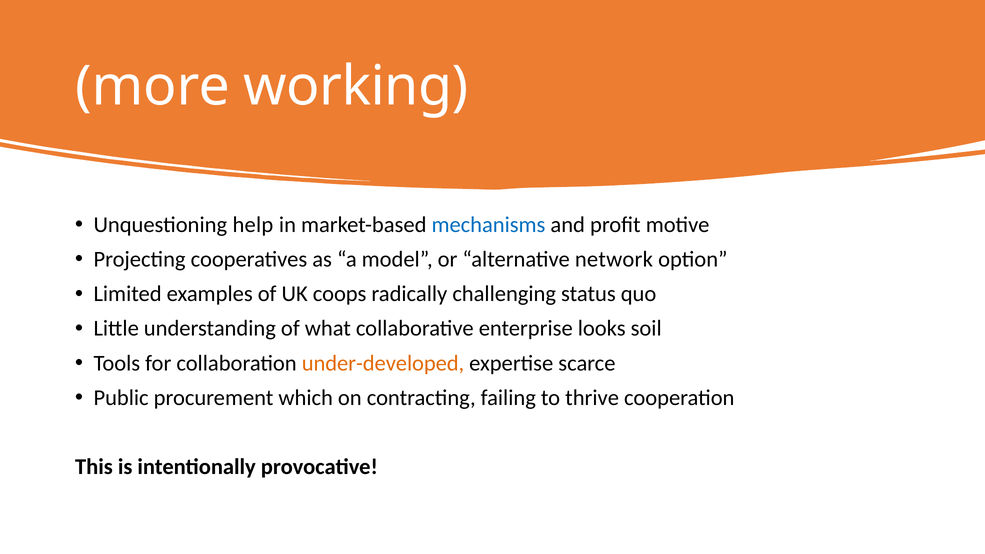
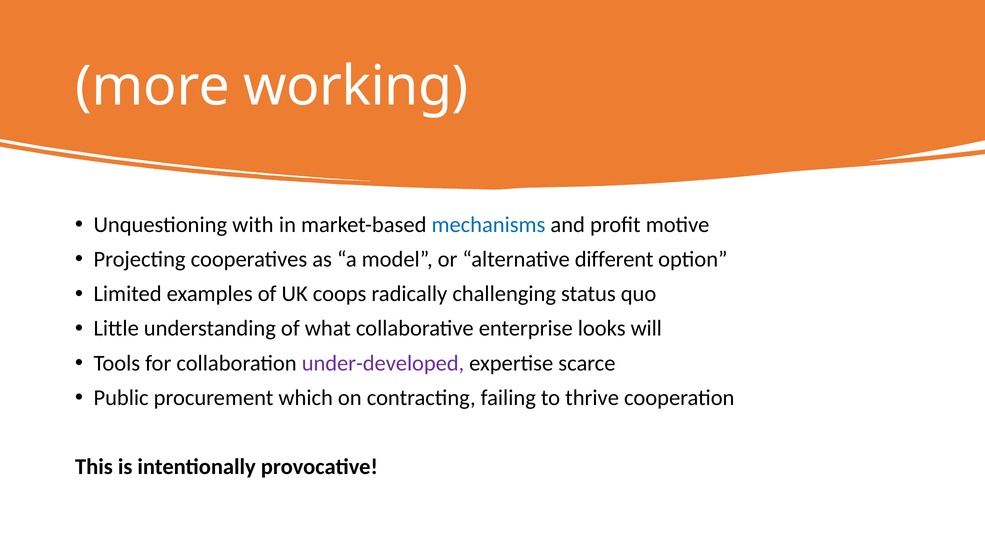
help: help -> with
network: network -> different
soil: soil -> will
under-developed colour: orange -> purple
